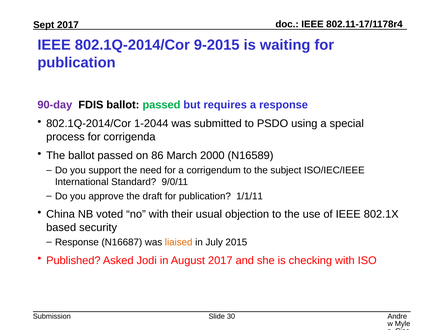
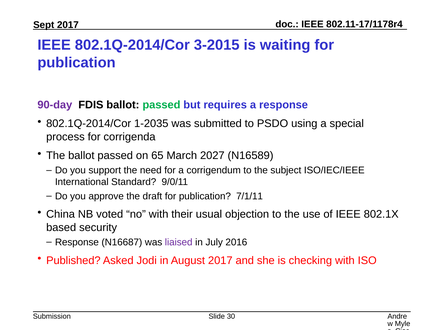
9-2015: 9-2015 -> 3-2015
1-2044: 1-2044 -> 1-2035
86: 86 -> 65
2000: 2000 -> 2027
1/1/11: 1/1/11 -> 7/1/11
liaised colour: orange -> purple
2015: 2015 -> 2016
